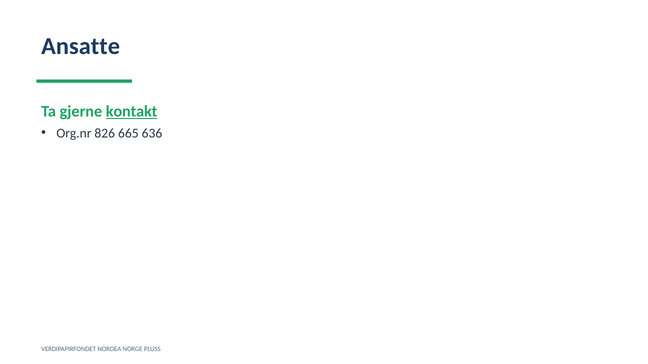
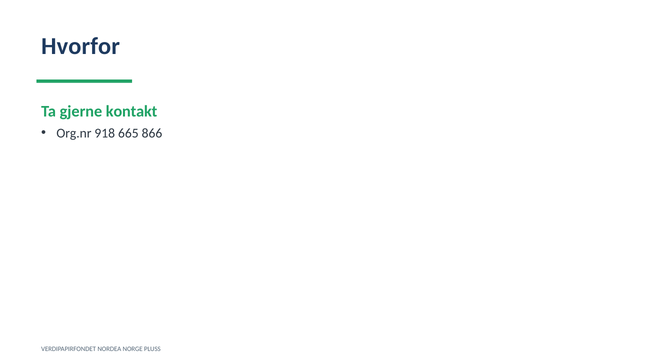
Ansatte: Ansatte -> Hvorfor
kontakt underline: present -> none
826: 826 -> 918
636: 636 -> 866
